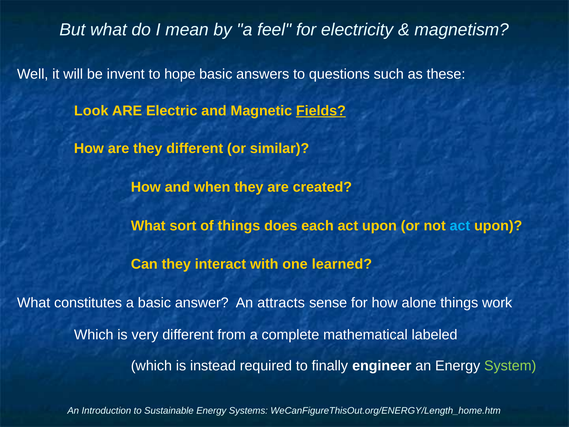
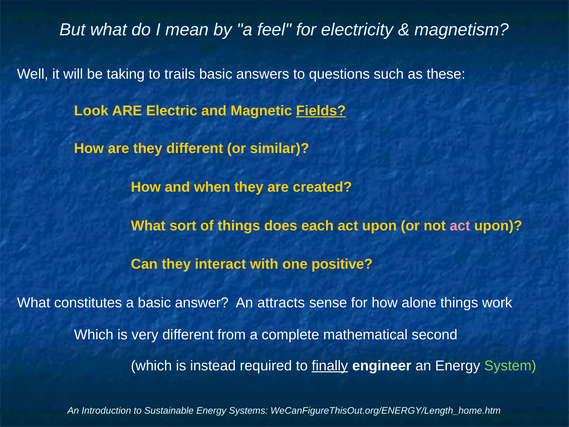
invent: invent -> taking
hope: hope -> trails
act at (460, 226) colour: light blue -> pink
learned: learned -> positive
labeled: labeled -> second
finally underline: none -> present
